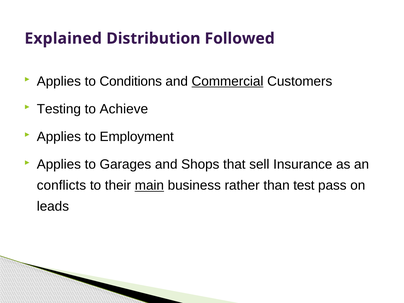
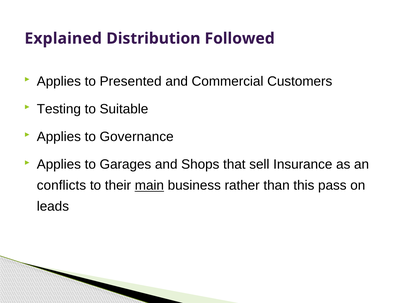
Conditions: Conditions -> Presented
Commercial underline: present -> none
Achieve: Achieve -> Suitable
Employment: Employment -> Governance
test: test -> this
